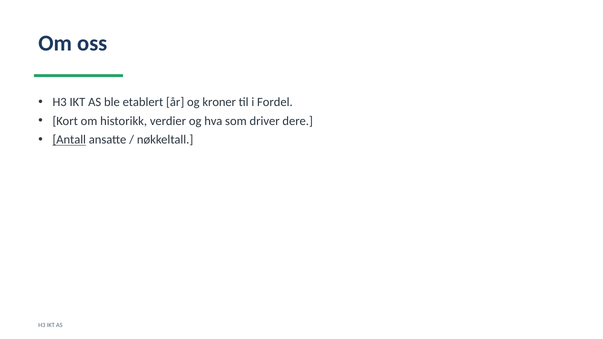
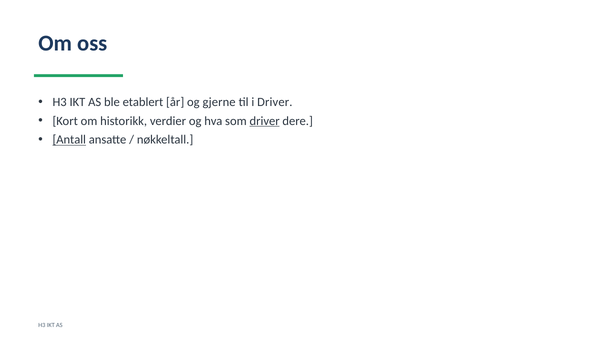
kroner: kroner -> gjerne
i Fordel: Fordel -> Driver
driver at (265, 121) underline: none -> present
